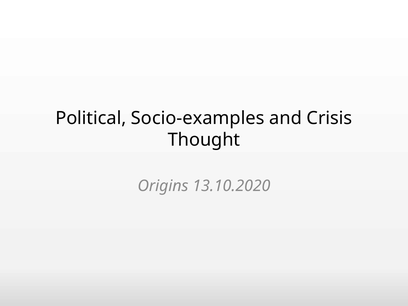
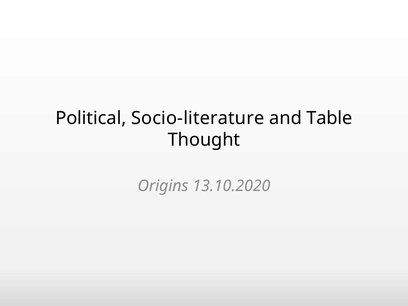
Socio-examples: Socio-examples -> Socio-literature
Crisis: Crisis -> Table
